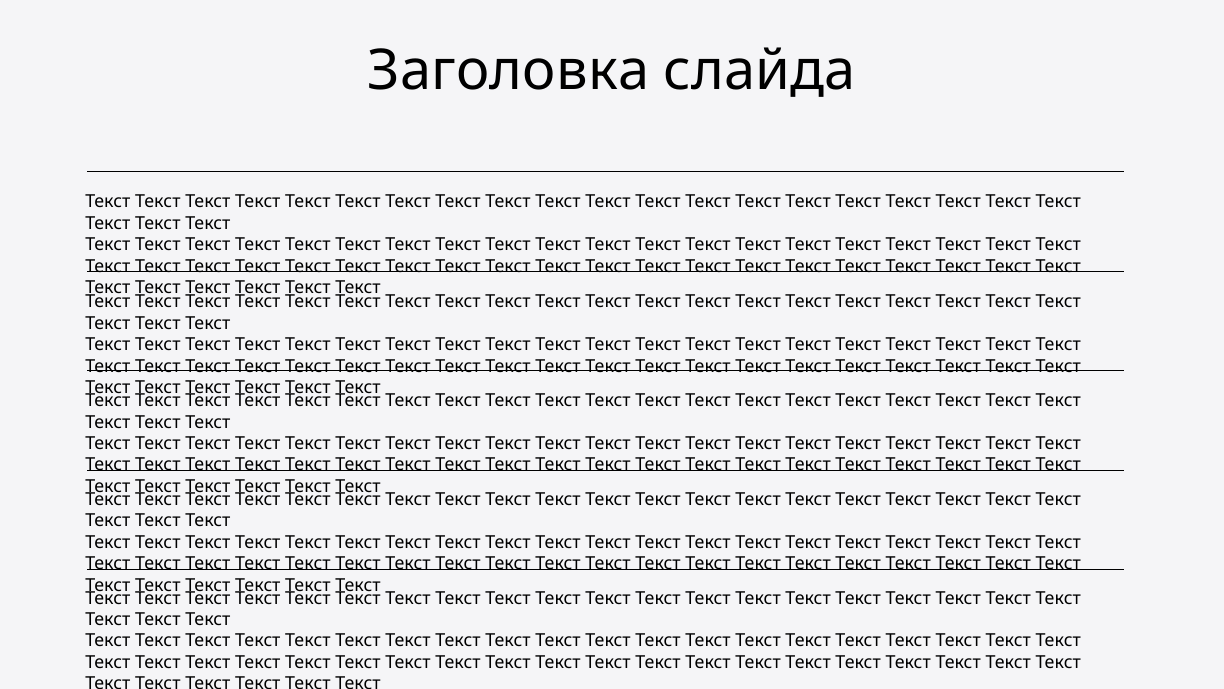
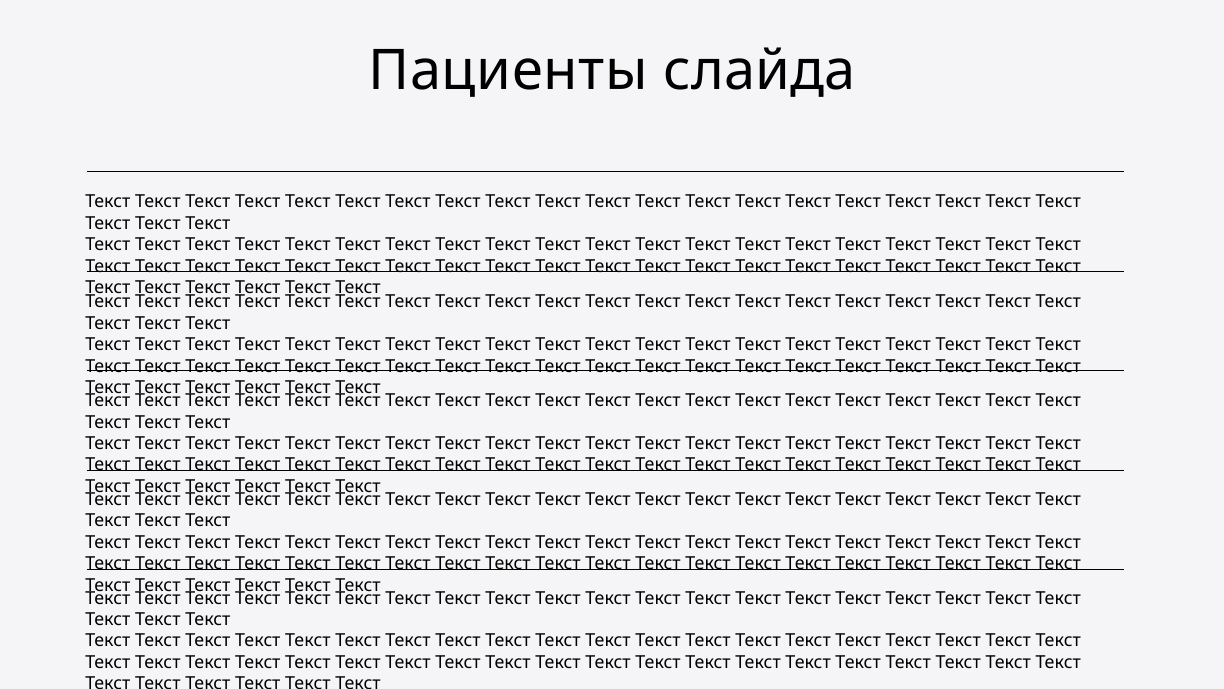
Заголовка: Заголовка -> Пациенты
